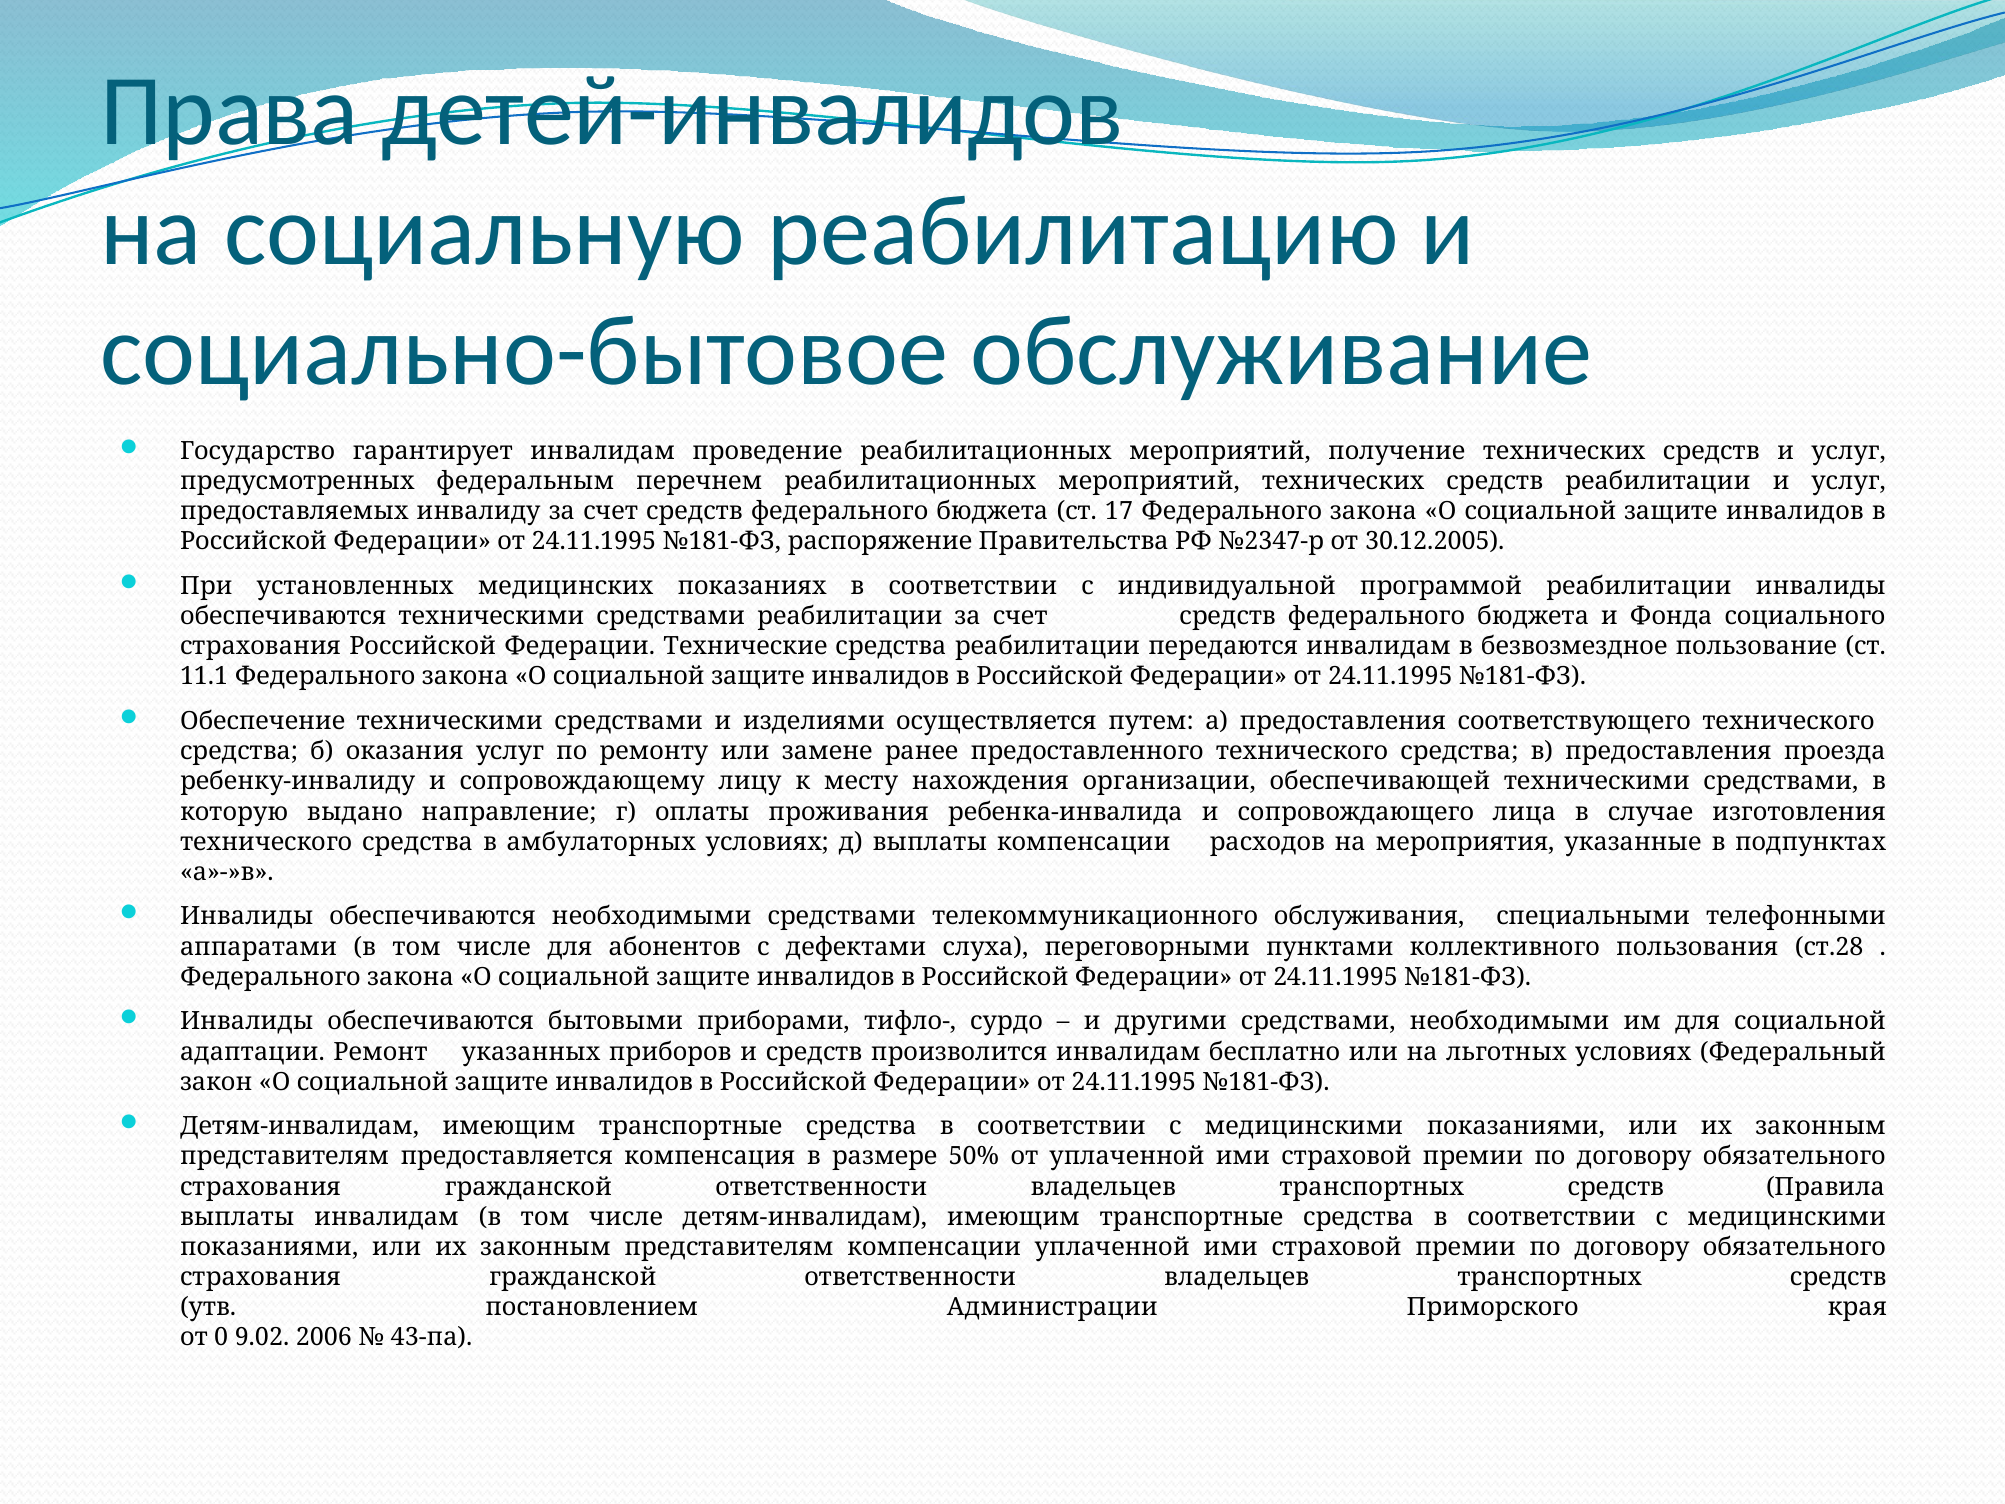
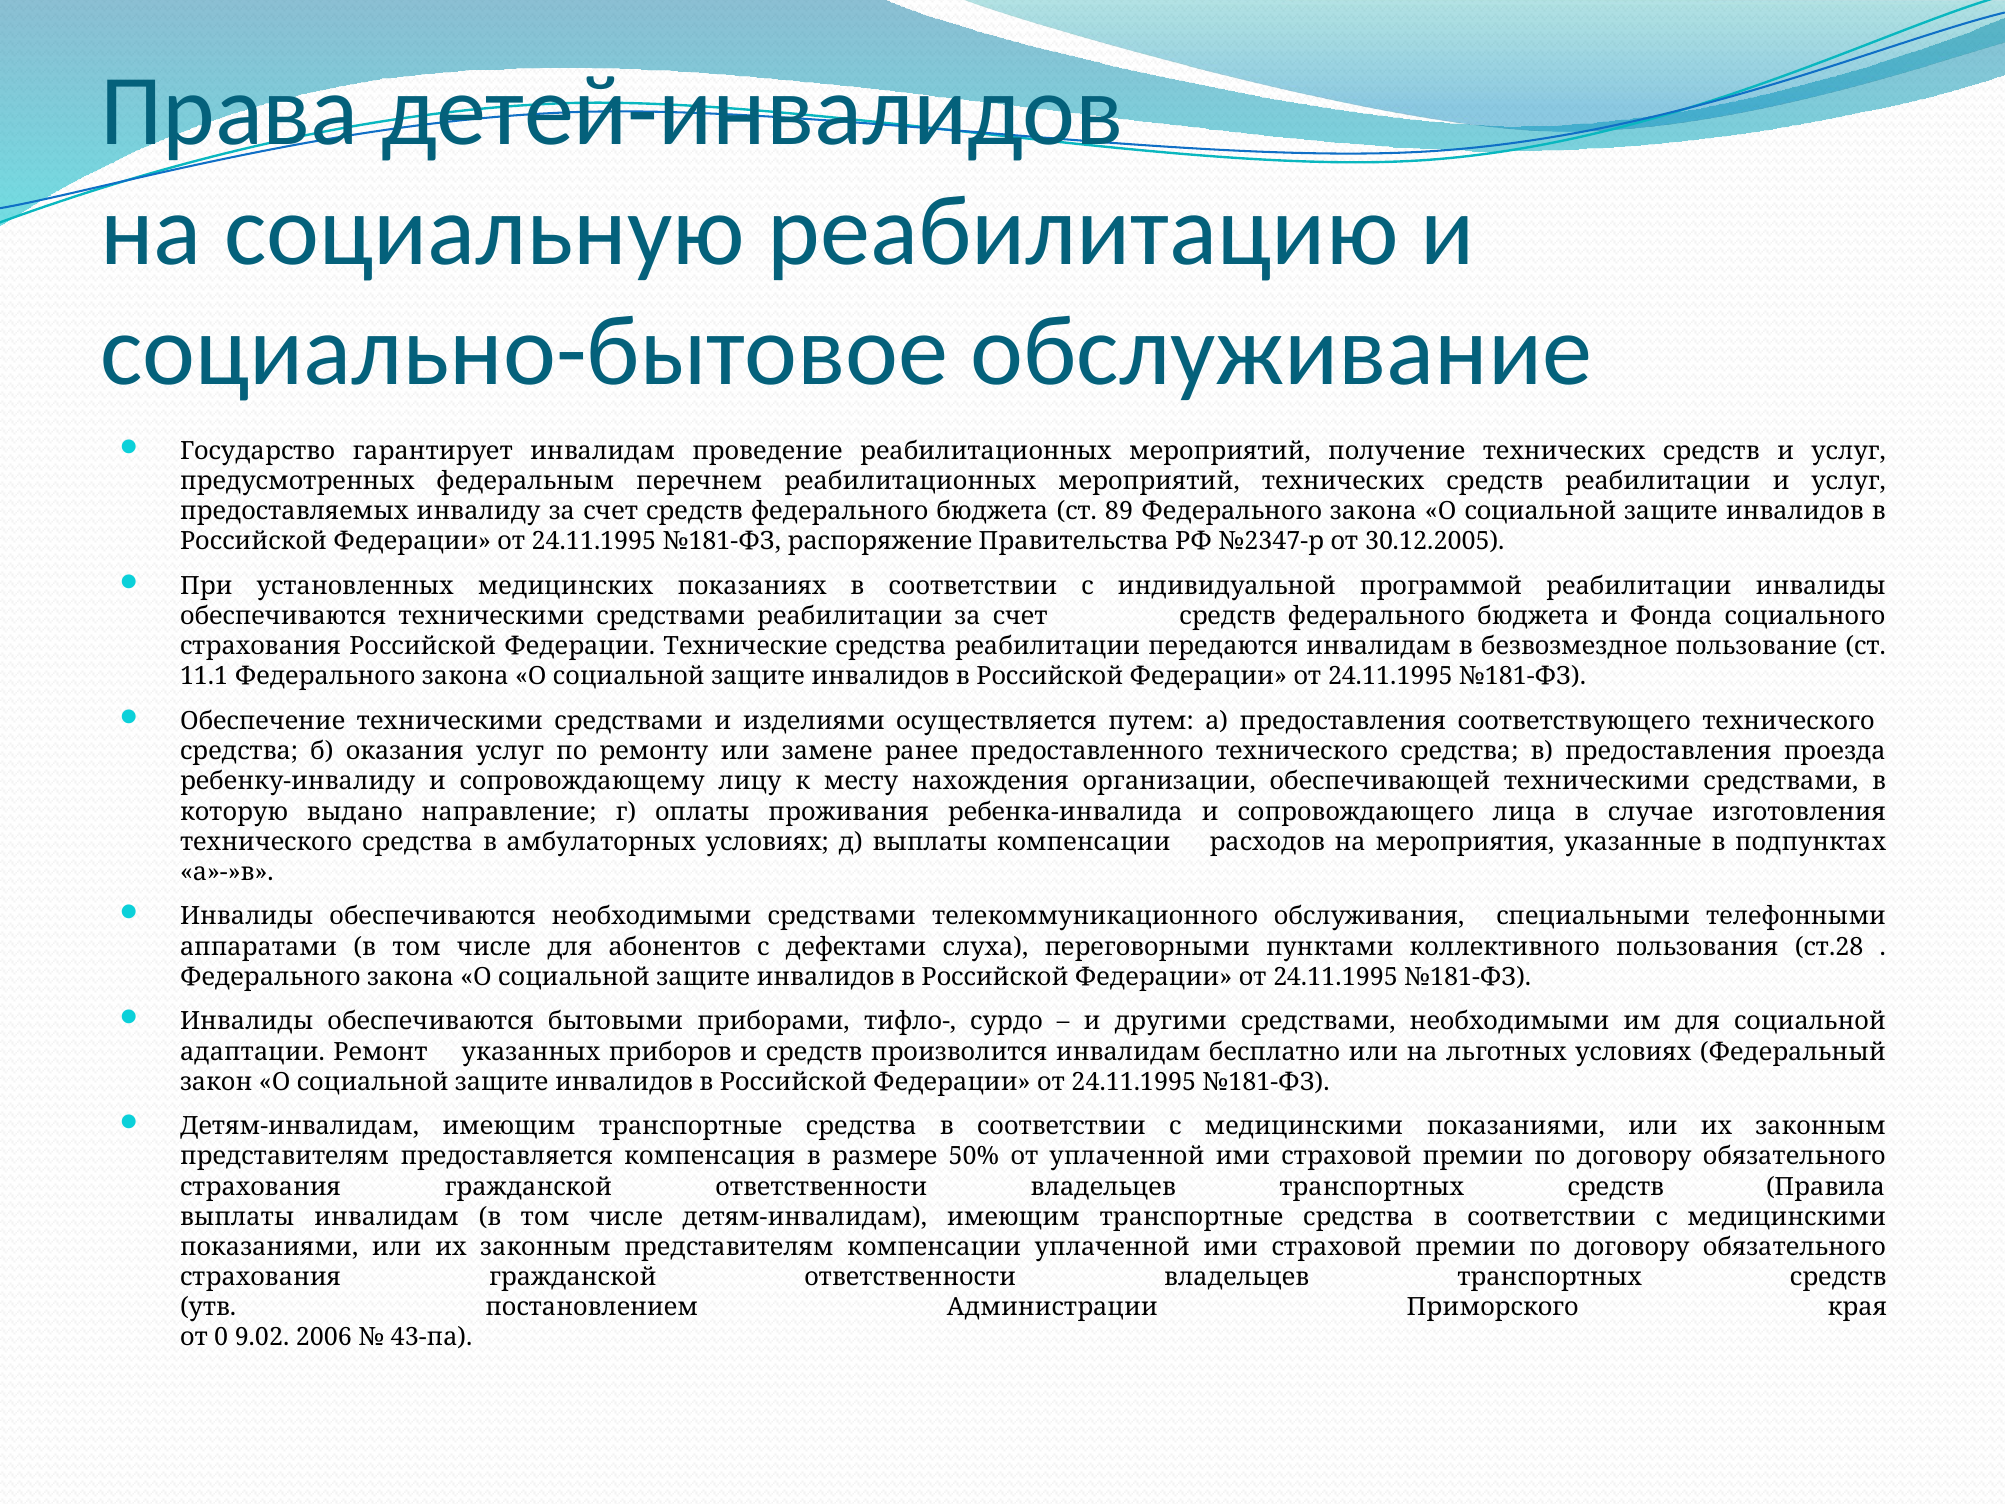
17: 17 -> 89
